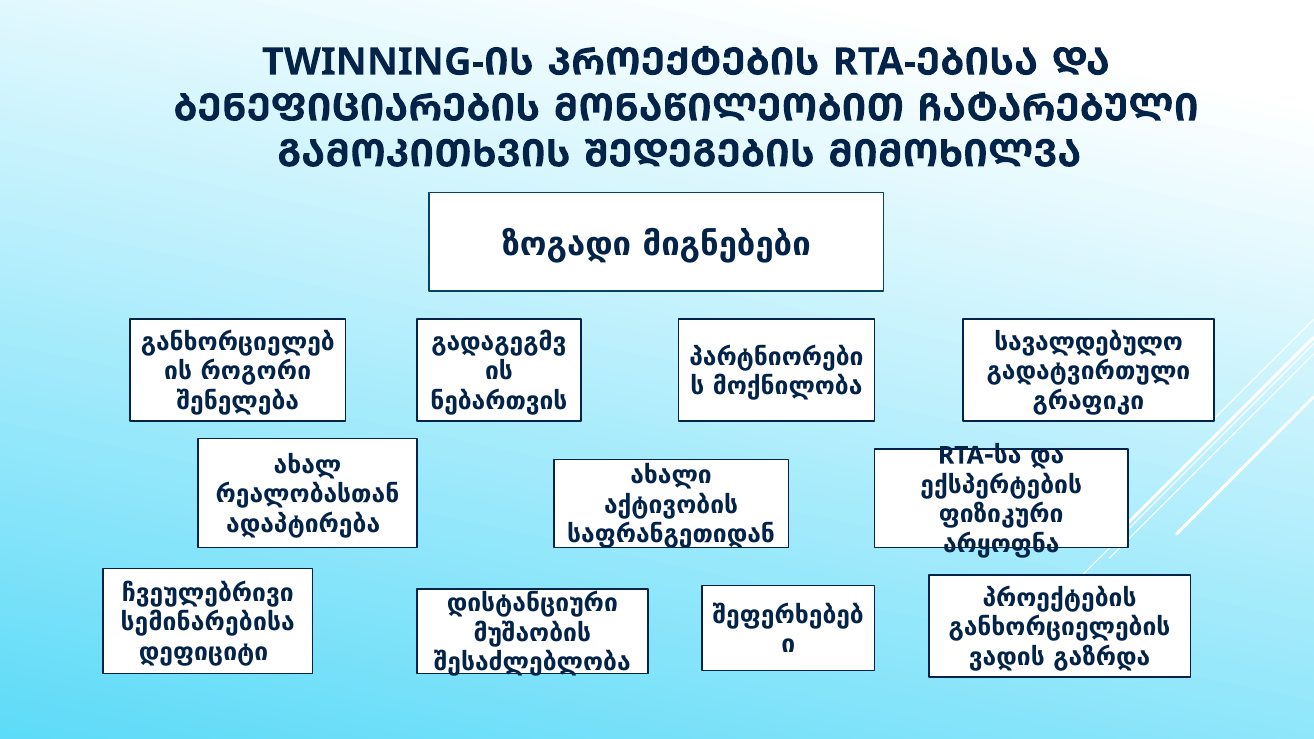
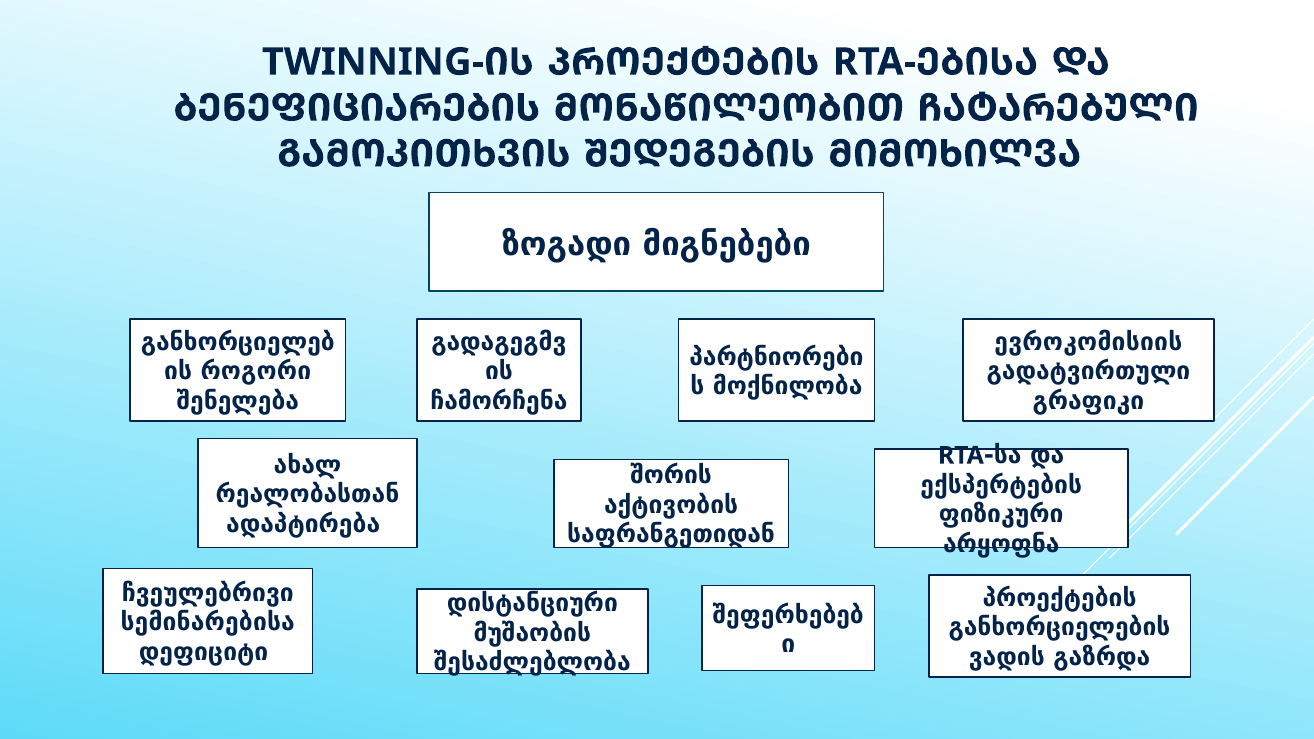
სავალდებულო: სავალდებულო -> ევროკომისიის
ნებართვის: ნებართვის -> ჩამორჩენა
ახალი: ახალი -> შორის
